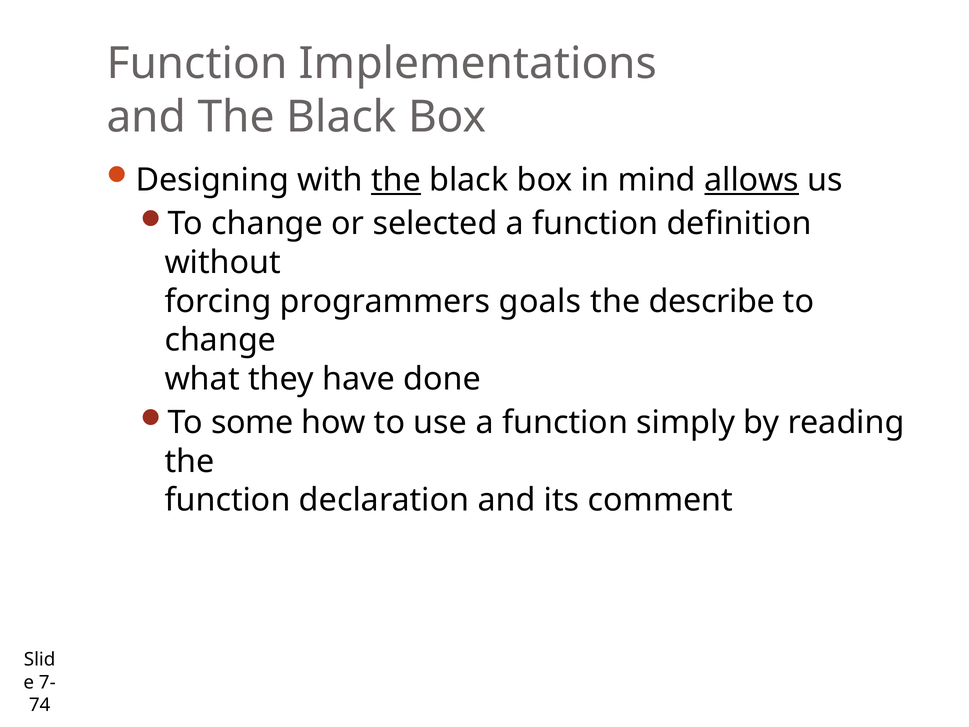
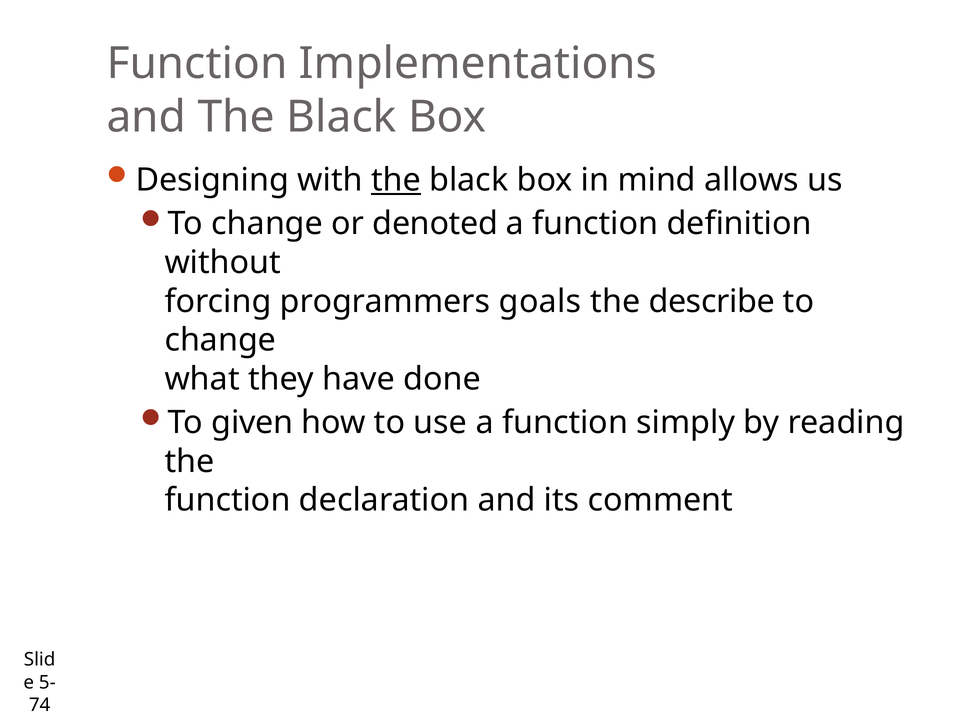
allows underline: present -> none
selected: selected -> denoted
some: some -> given
7-: 7- -> 5-
